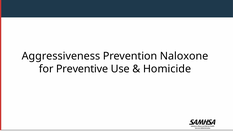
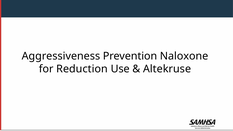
Preventive: Preventive -> Reduction
Homicide: Homicide -> Altekruse
